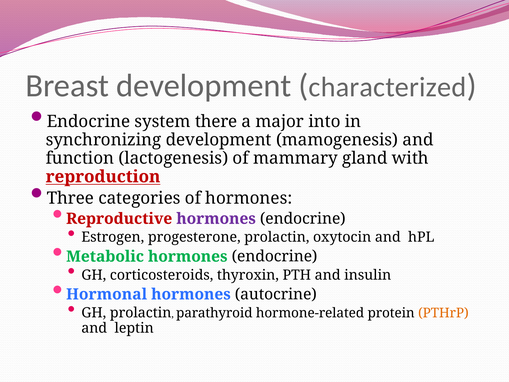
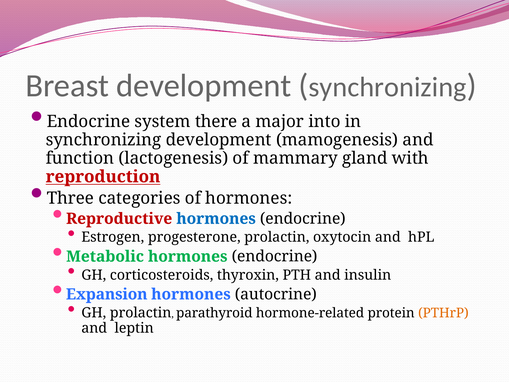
characterized at (387, 87): characterized -> synchronizing
hormones at (216, 219) colour: purple -> blue
Hormonal: Hormonal -> Expansion
